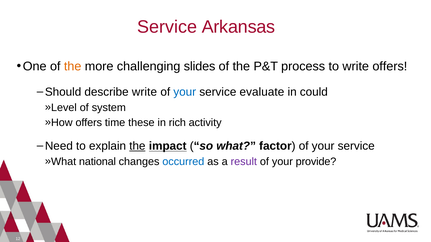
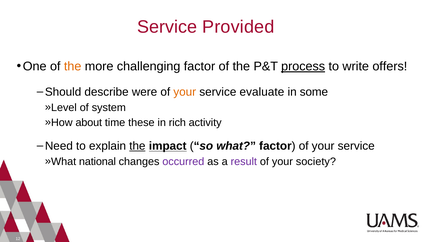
Arkansas: Arkansas -> Provided
challenging slides: slides -> factor
process underline: none -> present
describe write: write -> were
your at (185, 92) colour: blue -> orange
could: could -> some
offers at (89, 123): offers -> about
occurred colour: blue -> purple
provide: provide -> society
